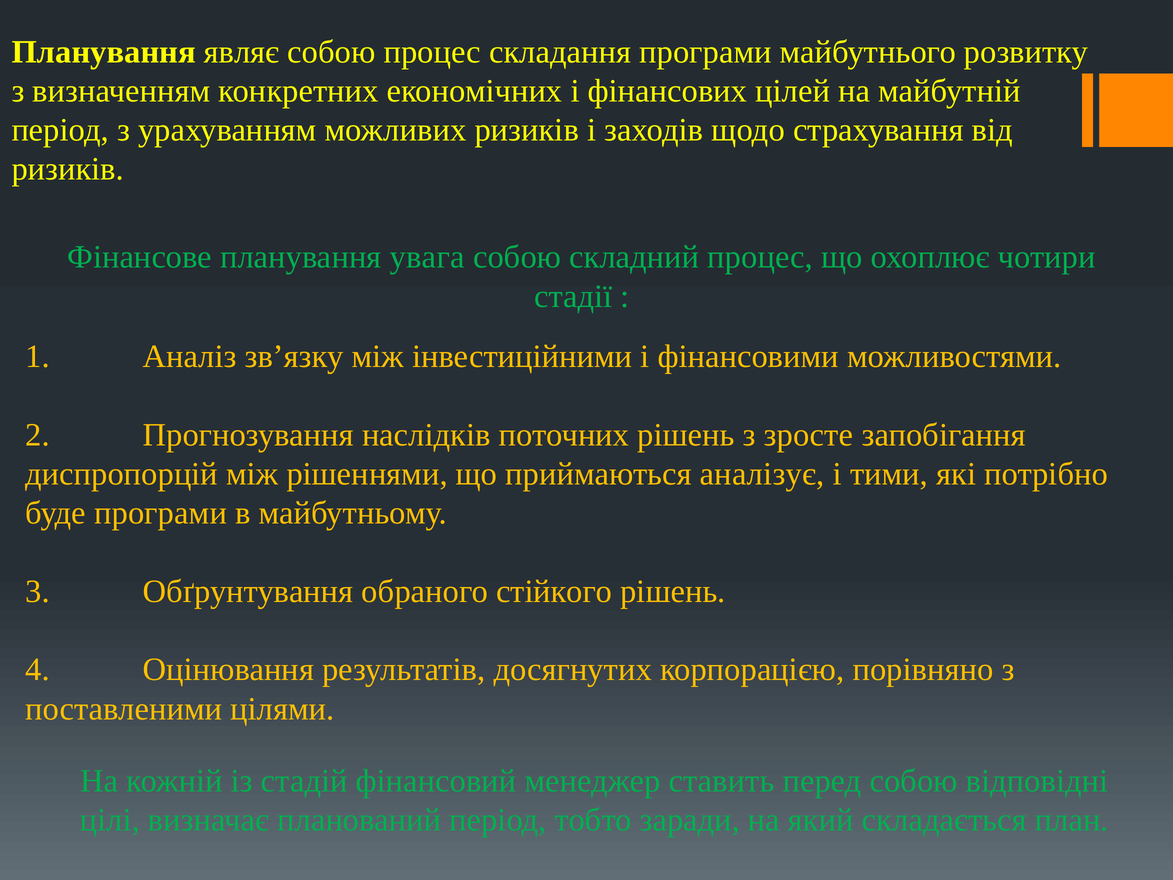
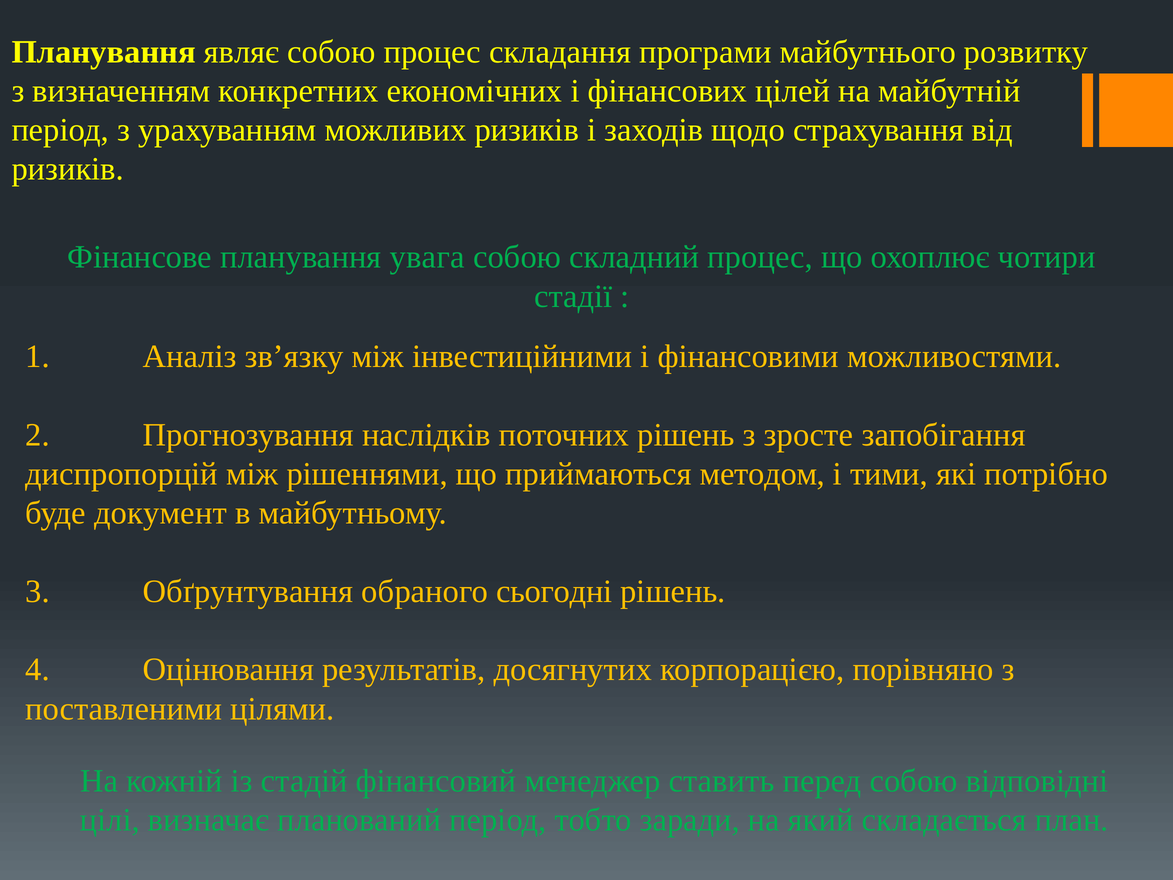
аналізує: аналізує -> методом
буде програми: програми -> документ
стійкого: стійкого -> сьогодні
